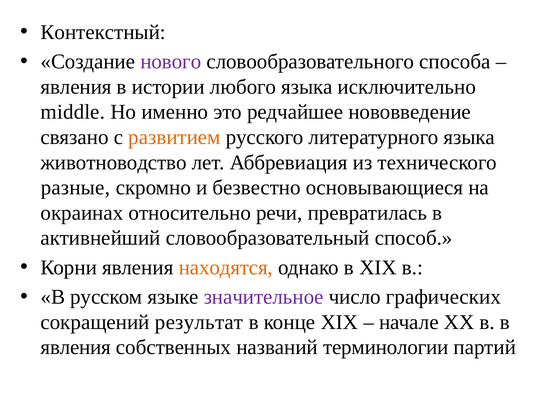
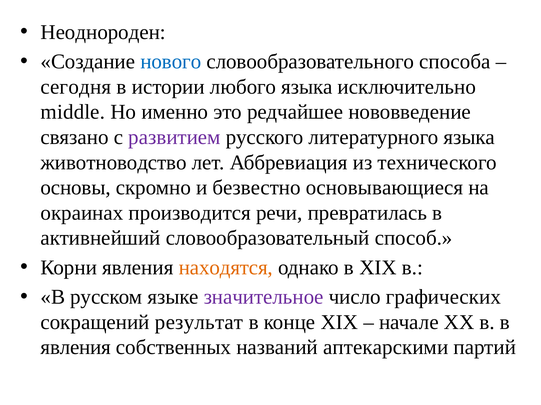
Контекстный: Контекстный -> Неоднороден
нового colour: purple -> blue
явления at (76, 87): явления -> сегодня
развитием colour: orange -> purple
разные: разные -> основы
относительно: относительно -> производится
терминологии: терминологии -> аптекарскими
